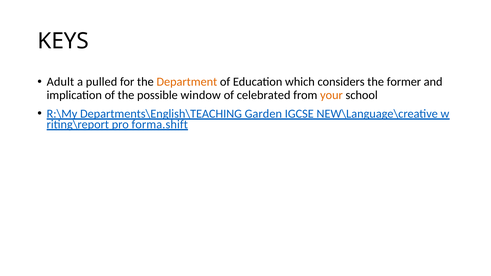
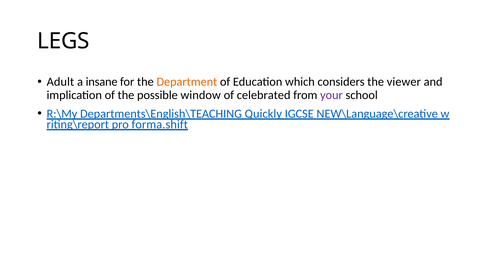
KEYS: KEYS -> LEGS
pulled: pulled -> insane
former: former -> viewer
your colour: orange -> purple
Garden: Garden -> Quickly
